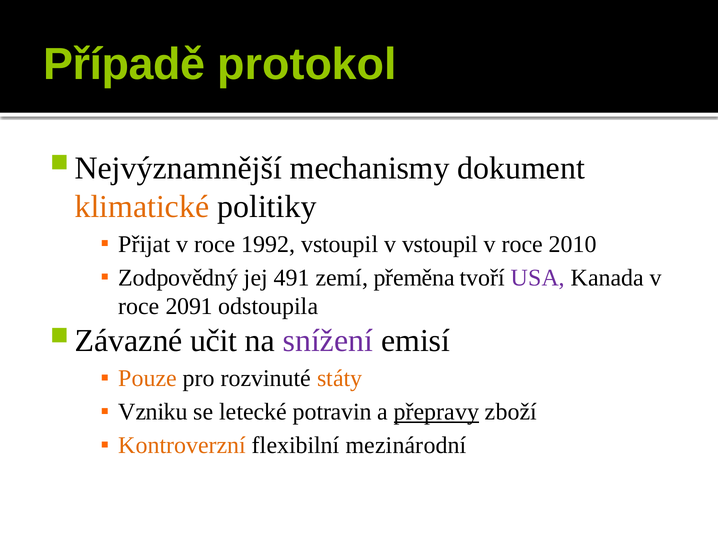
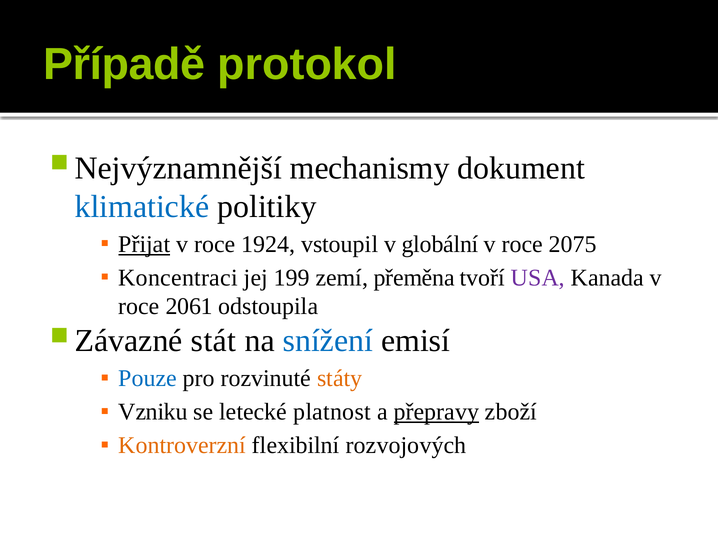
klimatické colour: orange -> blue
Přijat underline: none -> present
1992: 1992 -> 1924
v vstoupil: vstoupil -> globální
2010: 2010 -> 2075
Zodpovědný: Zodpovědný -> Koncentraci
491: 491 -> 199
2091: 2091 -> 2061
učit: učit -> stát
snížení colour: purple -> blue
Pouze colour: orange -> blue
potravin: potravin -> platnost
mezinárodní: mezinárodní -> rozvojových
